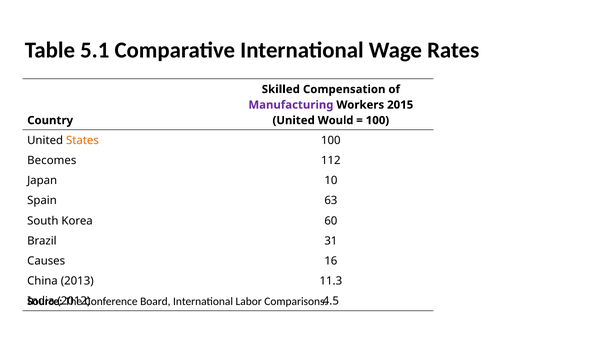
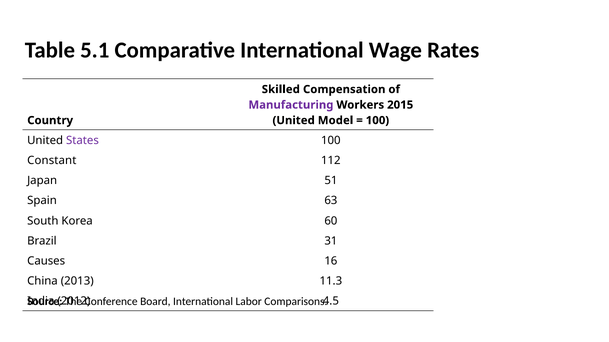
Would: Would -> Model
States colour: orange -> purple
Becomes: Becomes -> Constant
10: 10 -> 51
